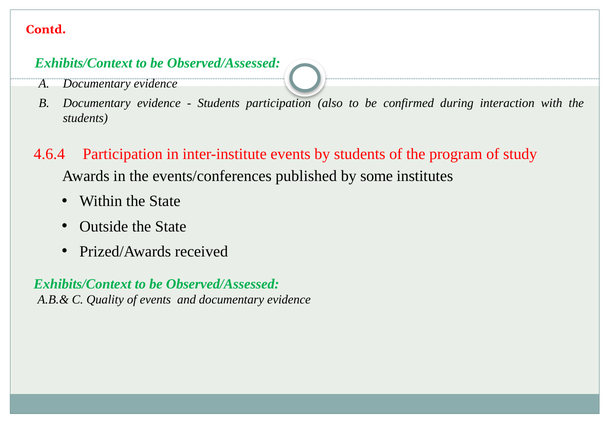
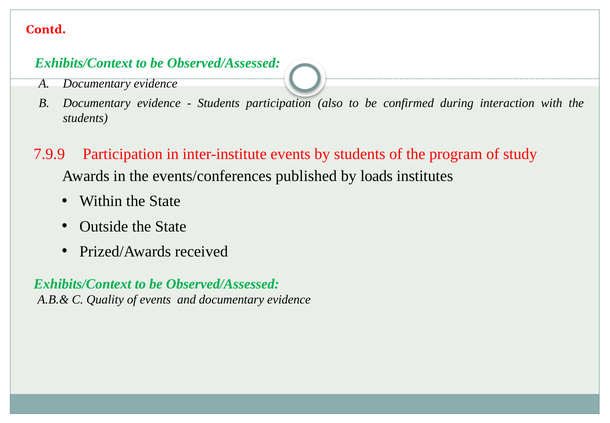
4.6.4: 4.6.4 -> 7.9.9
some: some -> loads
